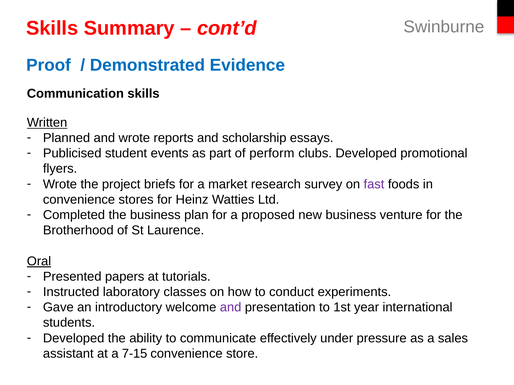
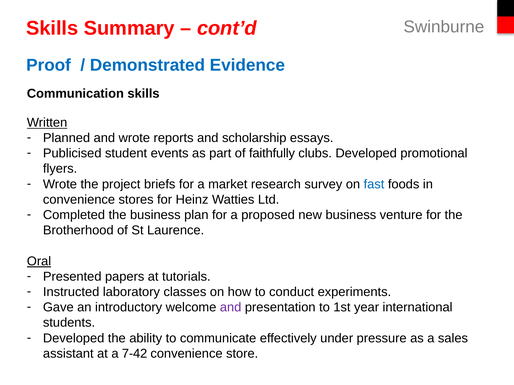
perform: perform -> faithfully
fast colour: purple -> blue
7-15: 7-15 -> 7-42
